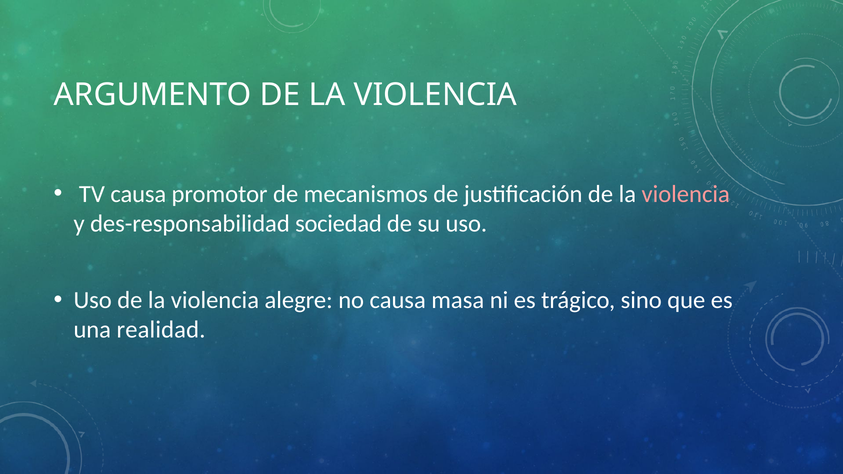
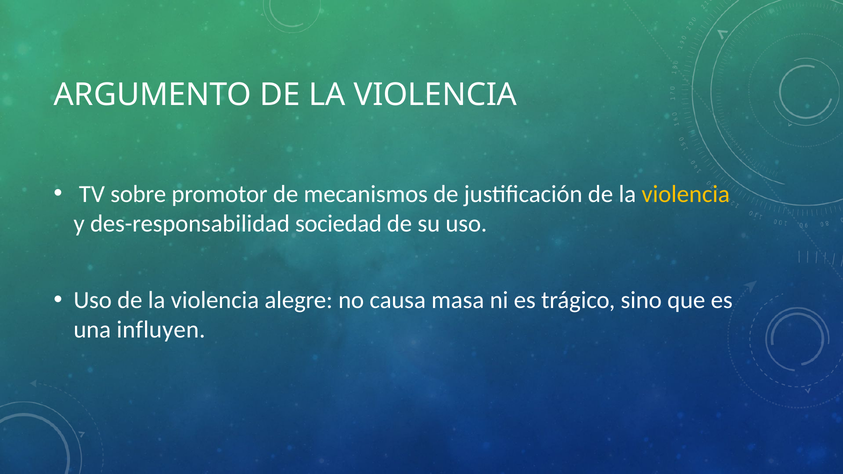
TV causa: causa -> sobre
violencia at (686, 194) colour: pink -> yellow
realidad: realidad -> influyen
